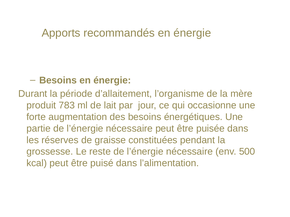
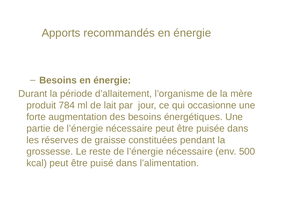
783: 783 -> 784
